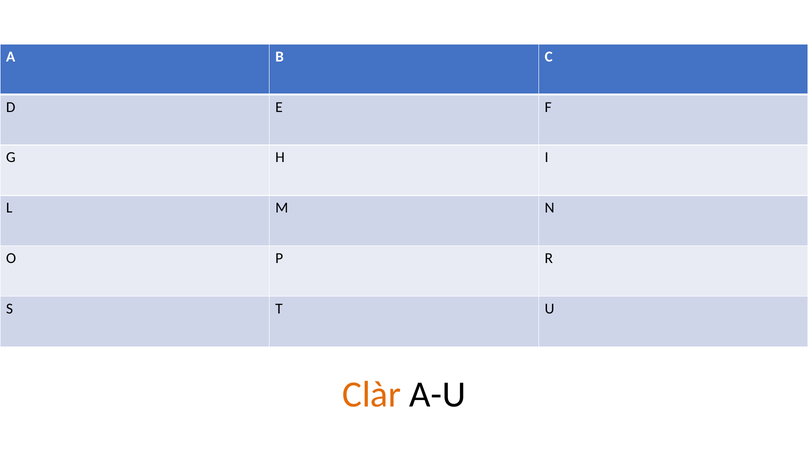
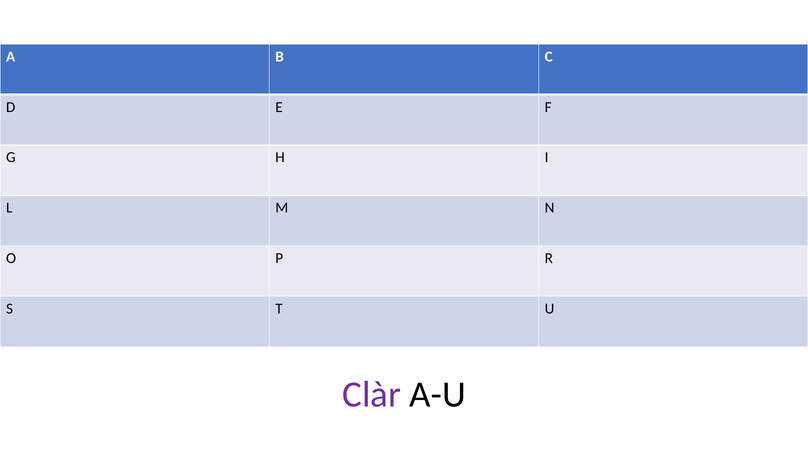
Clàr colour: orange -> purple
